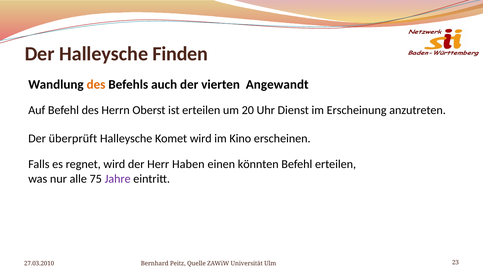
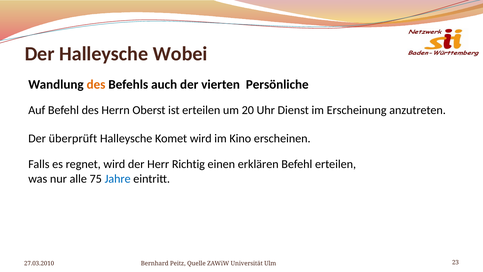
Finden: Finden -> Wobei
Angewandt: Angewandt -> Persönliche
Haben: Haben -> Richtig
könnten: könnten -> erklären
Jahre colour: purple -> blue
